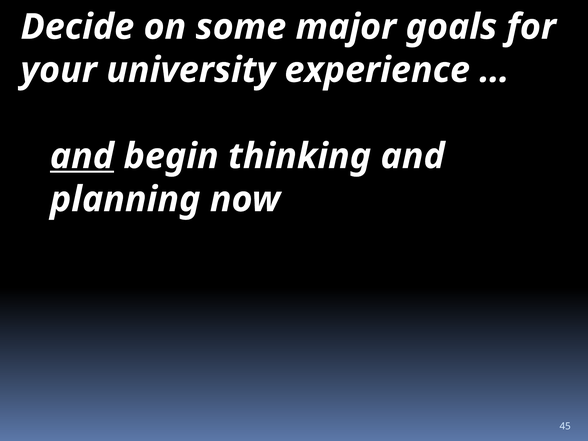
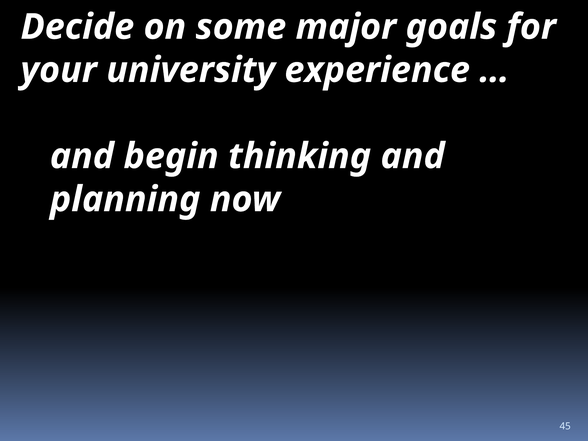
and at (82, 156) underline: present -> none
